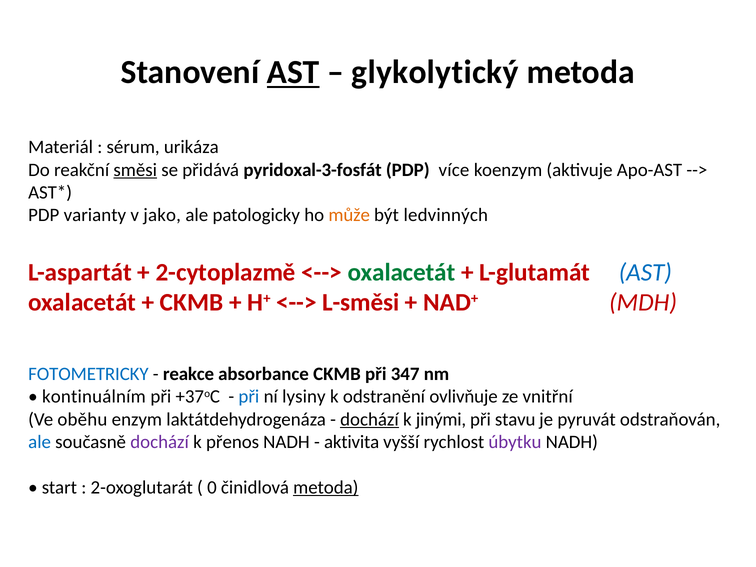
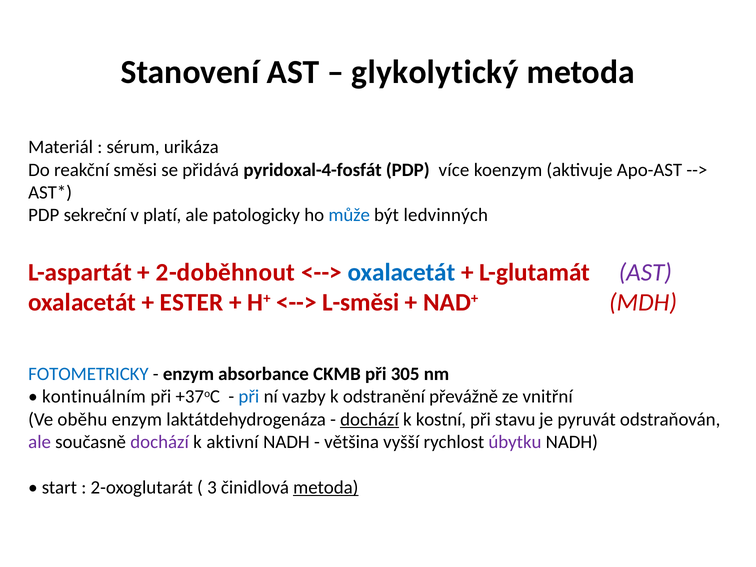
AST at (293, 72) underline: present -> none
směsi underline: present -> none
pyridoxal-3-fosfát: pyridoxal-3-fosfát -> pyridoxal-4-fosfát
varianty: varianty -> sekreční
jako: jako -> platí
může colour: orange -> blue
2-cytoplazmě: 2-cytoplazmě -> 2-doběhnout
oxalacetát at (401, 272) colour: green -> blue
AST at (645, 272) colour: blue -> purple
CKMB at (192, 303): CKMB -> ESTER
reakce at (188, 374): reakce -> enzym
347: 347 -> 305
lysiny: lysiny -> vazby
ovlivňuje: ovlivňuje -> převážně
jinými: jinými -> kostní
ale at (40, 442) colour: blue -> purple
přenos: přenos -> aktivní
aktivita: aktivita -> většina
0: 0 -> 3
